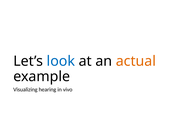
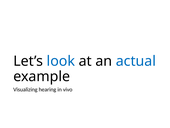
actual colour: orange -> blue
